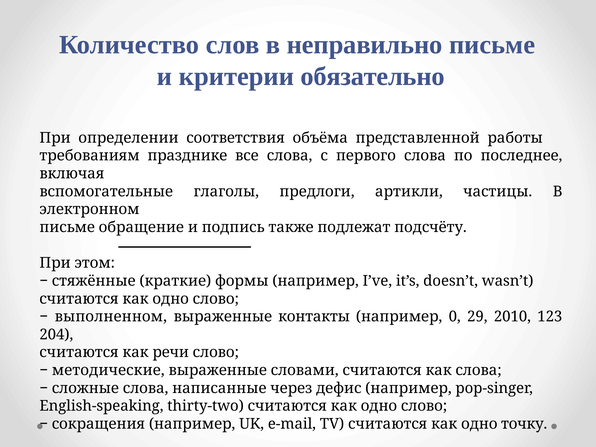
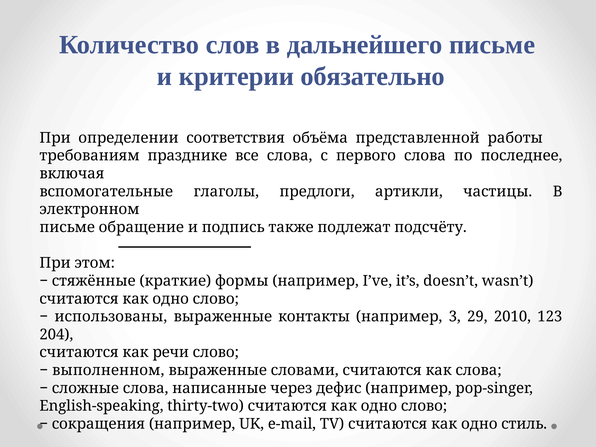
неправильно: неправильно -> дальнейшего
выполненном: выполненном -> использованы
0: 0 -> 3
методические: методические -> выполненном
точку: точку -> стиль
